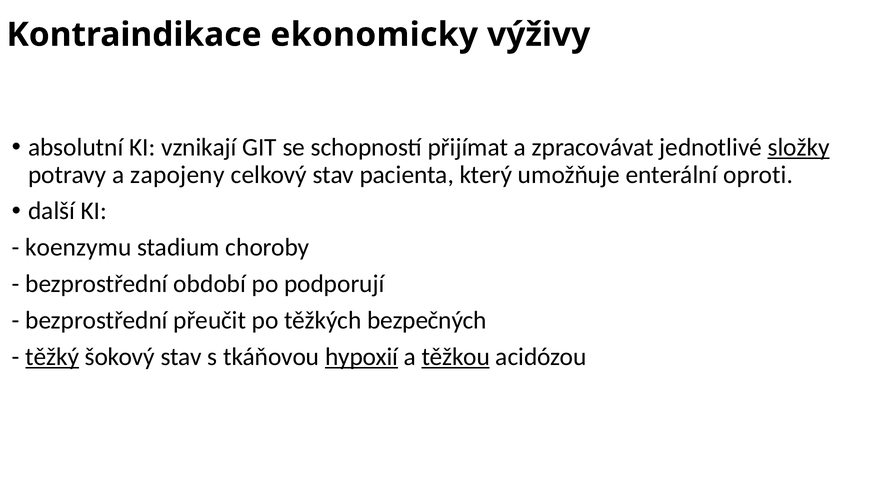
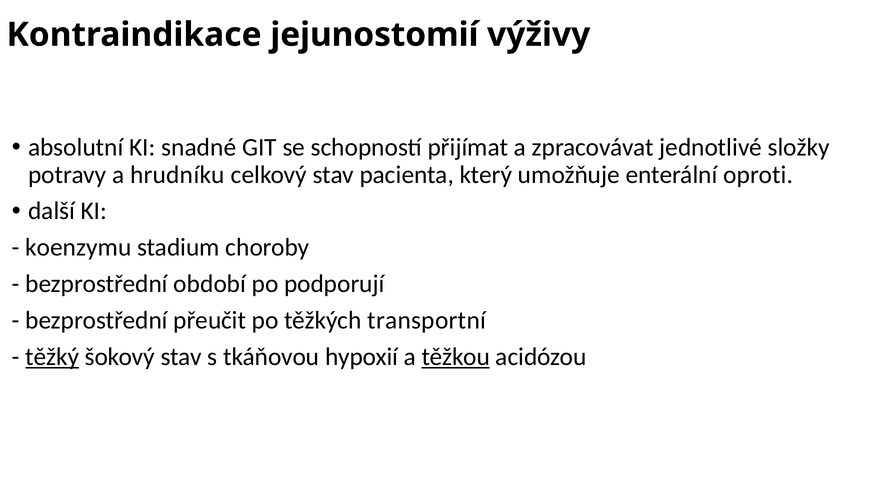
ekonomicky: ekonomicky -> jejunostomií
vznikají: vznikají -> snadné
složky underline: present -> none
zapojeny: zapojeny -> hrudníku
bezpečných: bezpečných -> transportní
hypoxií underline: present -> none
